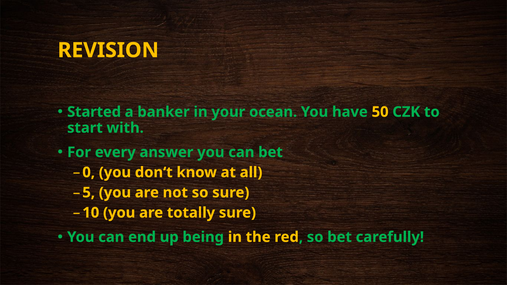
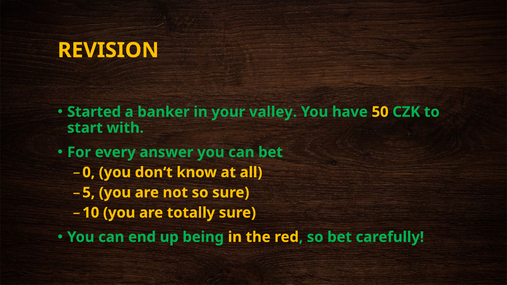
ocean: ocean -> valley
